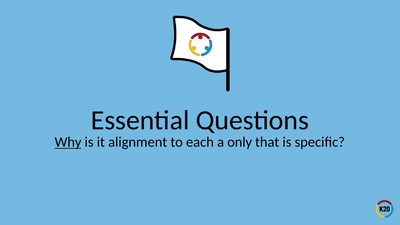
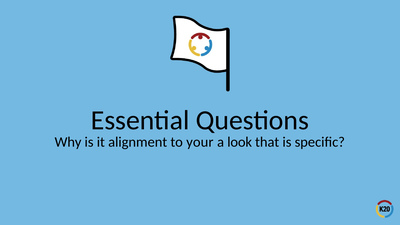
Why underline: present -> none
each: each -> your
only: only -> look
